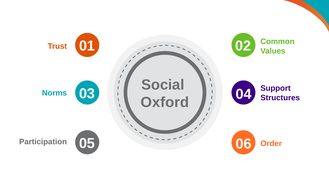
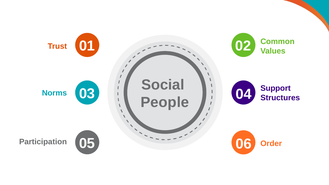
Oxford: Oxford -> People
